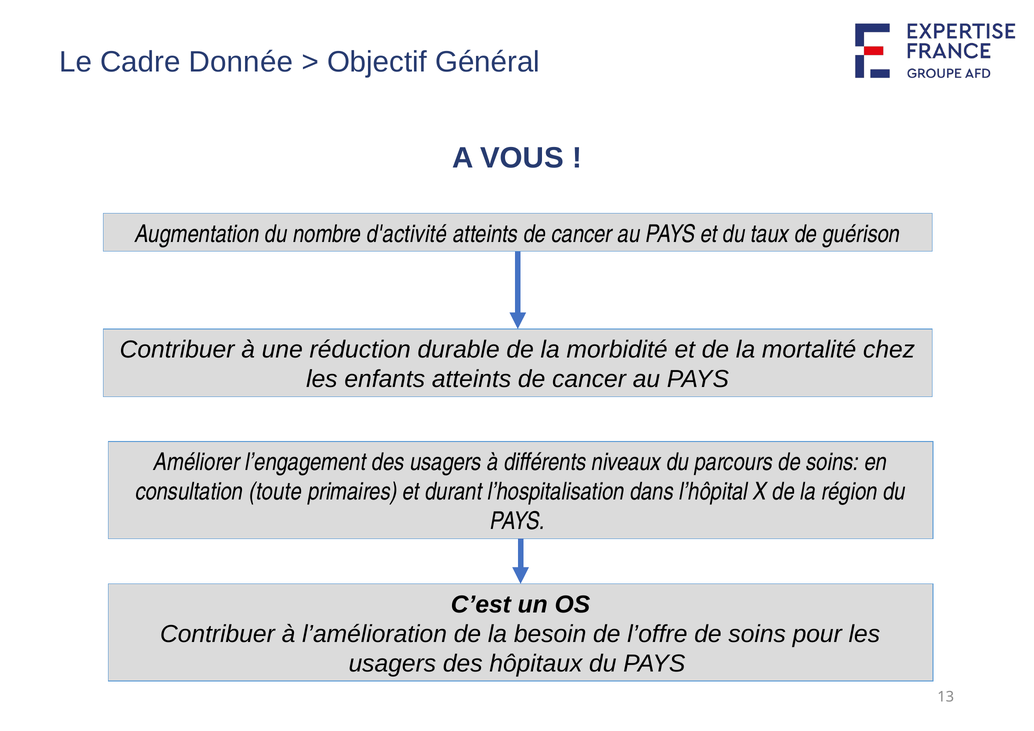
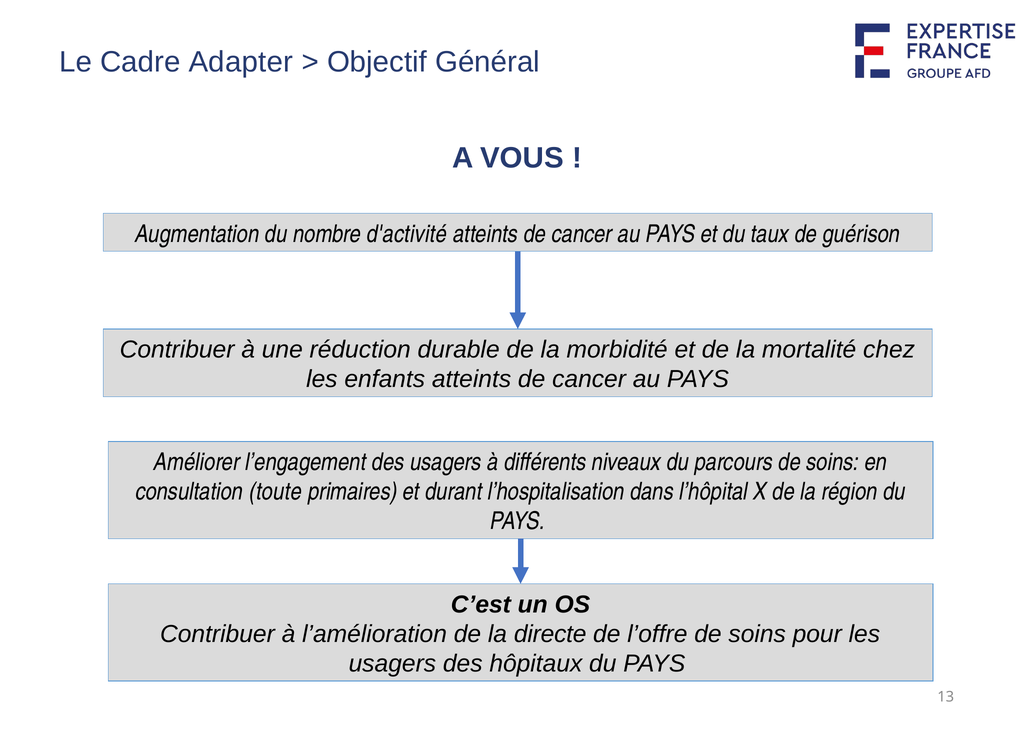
Donnée: Donnée -> Adapter
besoin: besoin -> directe
